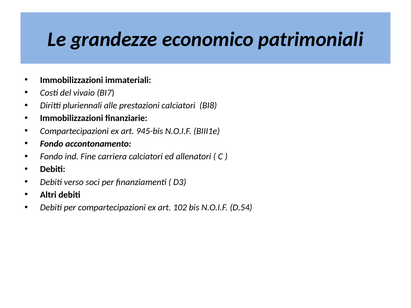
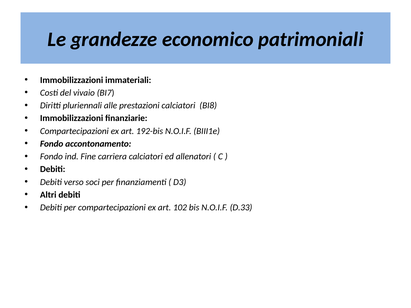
945-bis: 945-bis -> 192-bis
D.54: D.54 -> D.33
